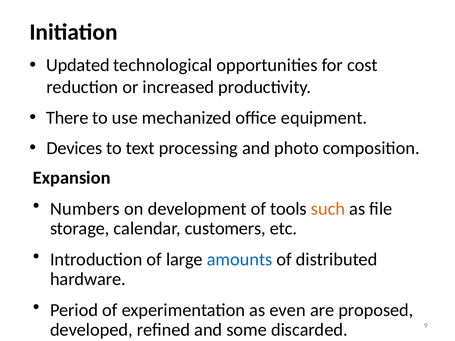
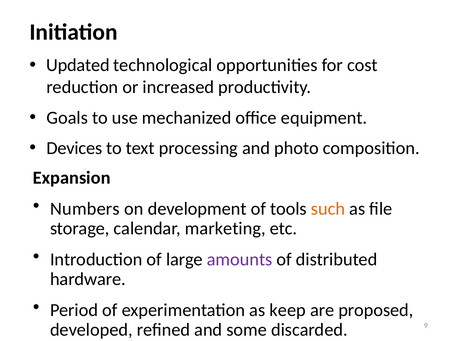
There: There -> Goals
customers: customers -> marketing
amounts colour: blue -> purple
even: even -> keep
